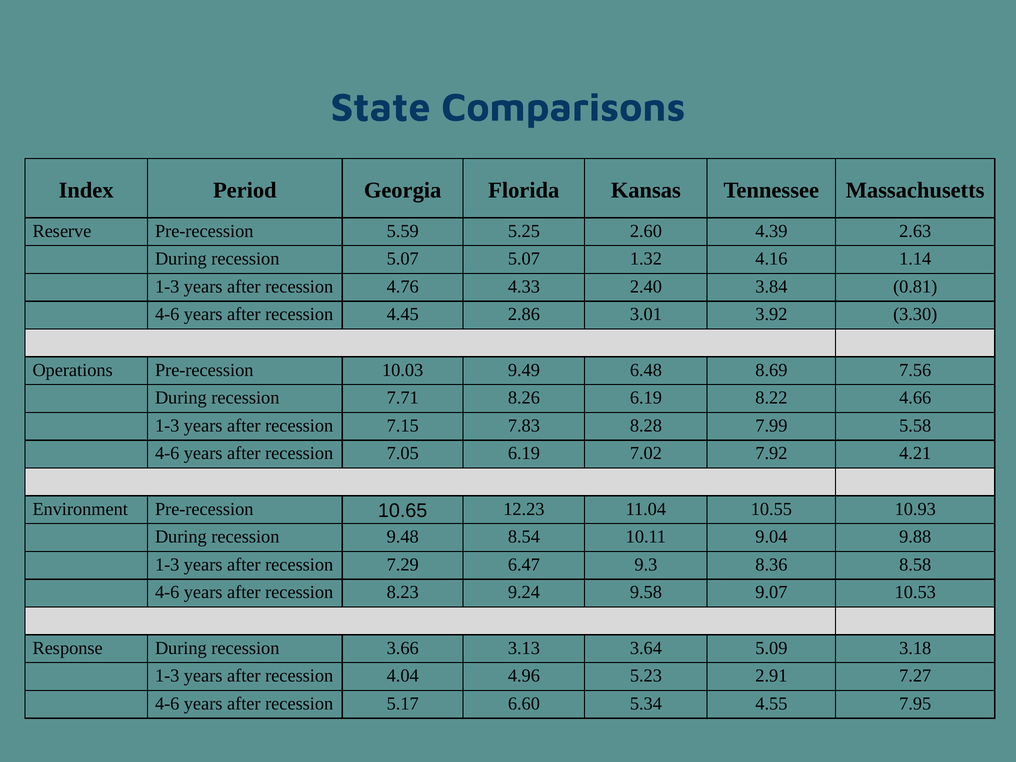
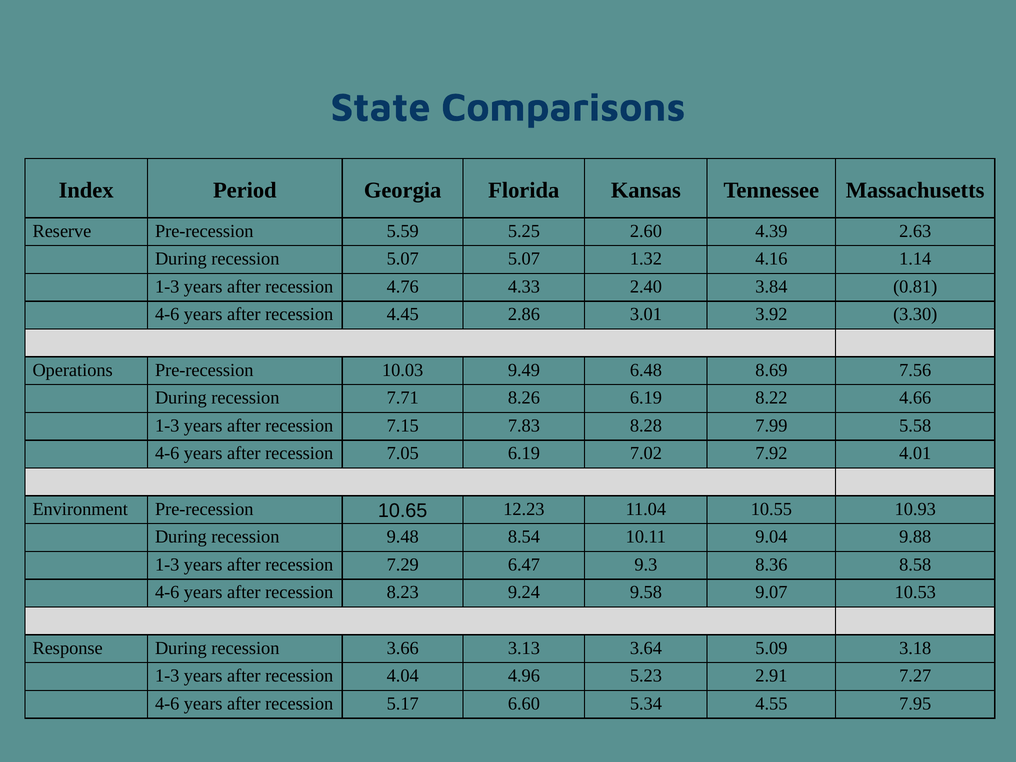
4.21: 4.21 -> 4.01
